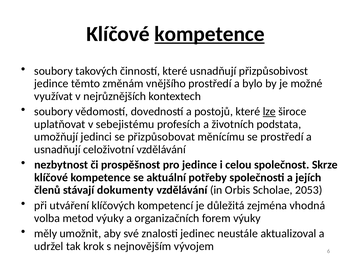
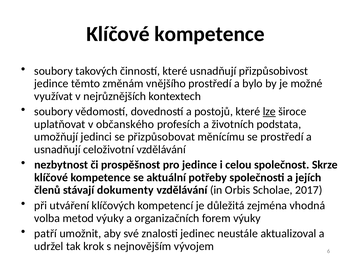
kompetence at (210, 34) underline: present -> none
sebejistému: sebejistému -> občanského
2053: 2053 -> 2017
měly: měly -> patří
